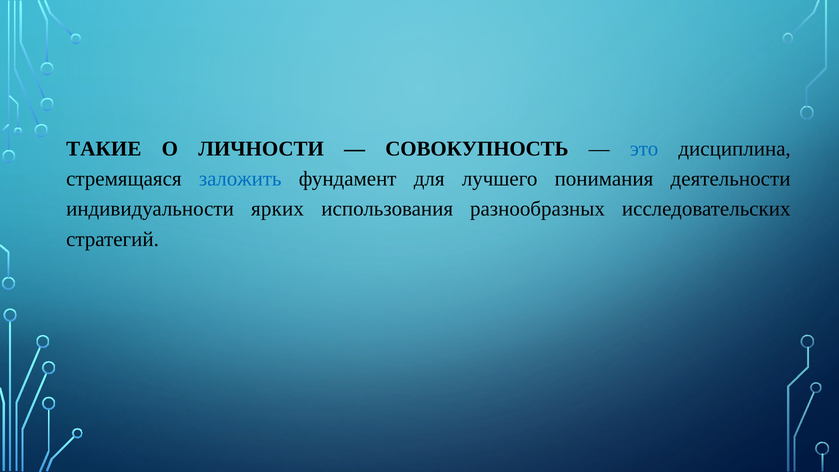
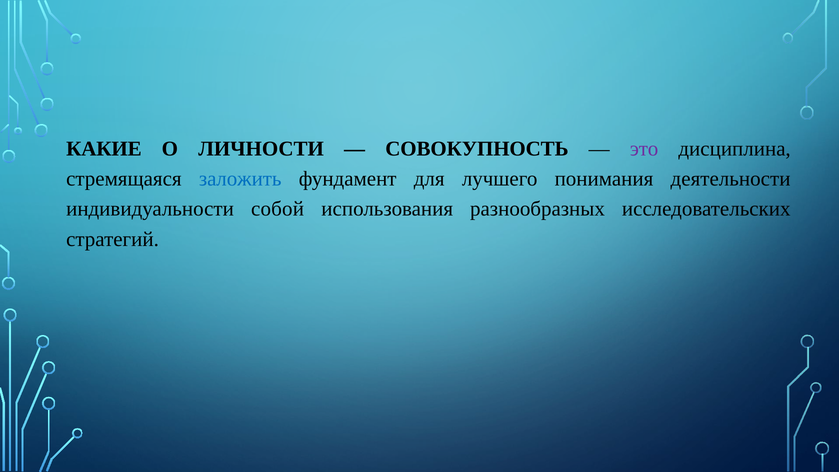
ТАКИЕ: ТАКИЕ -> КАКИЕ
это colour: blue -> purple
ярких: ярких -> собой
